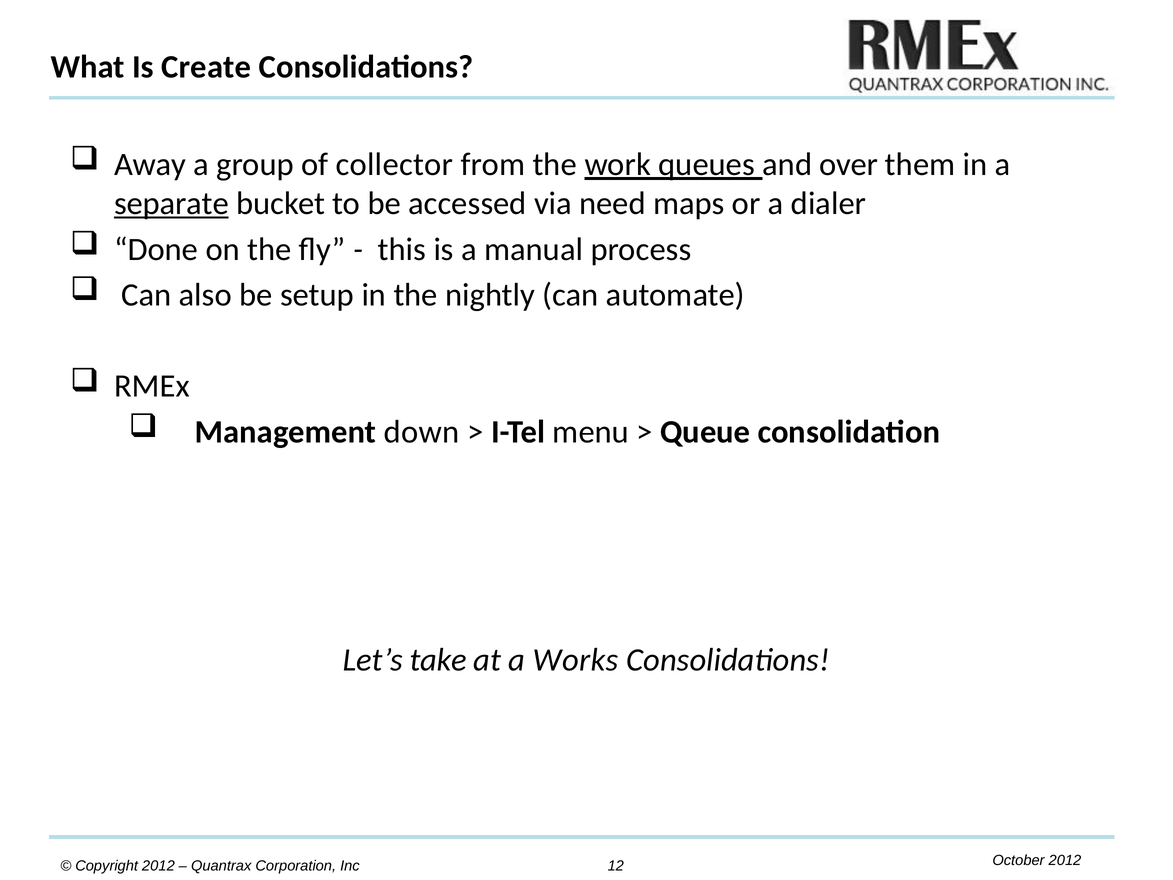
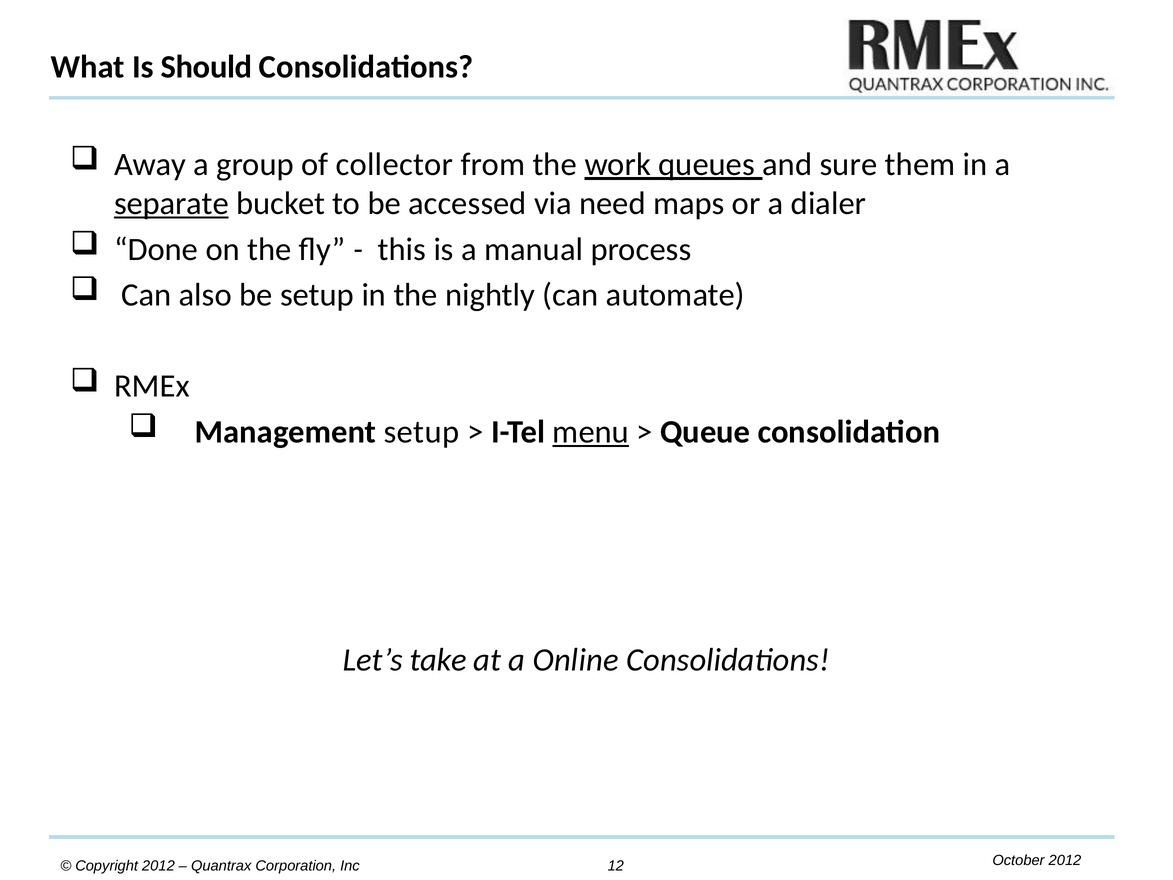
Create: Create -> Should
over: over -> sure
Management down: down -> setup
menu underline: none -> present
Works: Works -> Online
